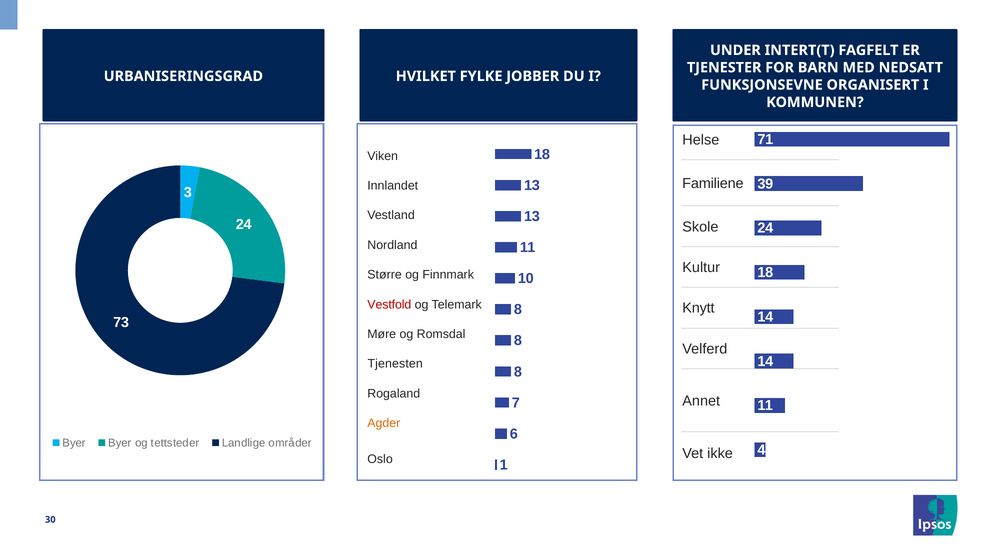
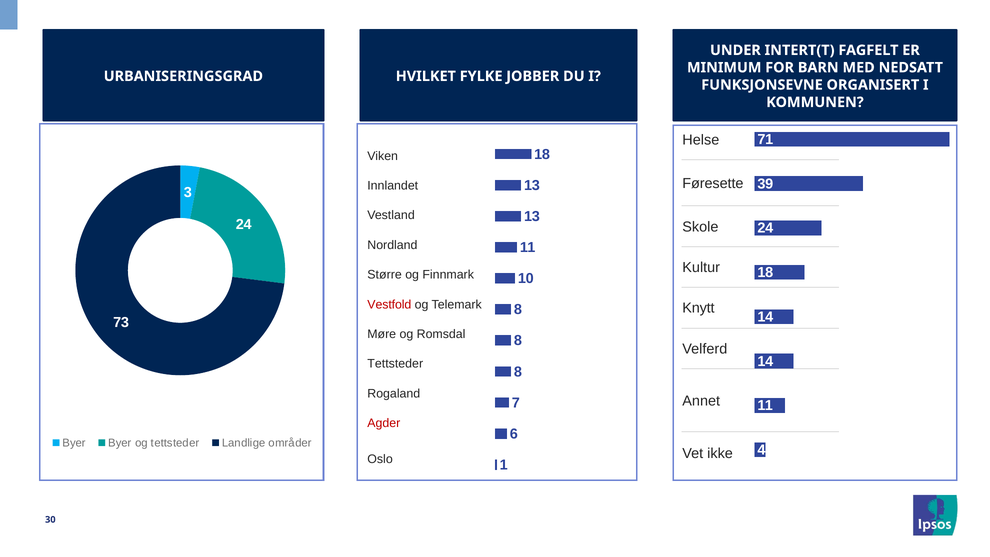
TJENESTER: TJENESTER -> MINIMUM
Familiene: Familiene -> Føresette
Tjenesten at (395, 364): Tjenesten -> Tettsteder
Agder colour: orange -> red
